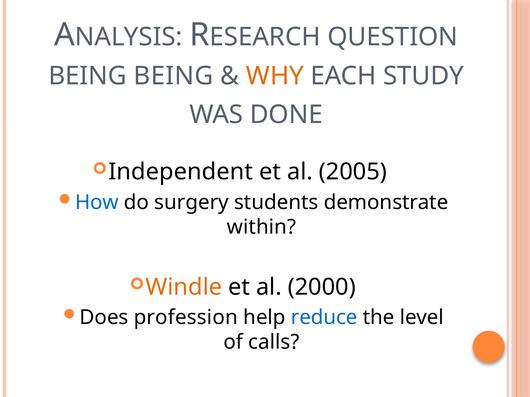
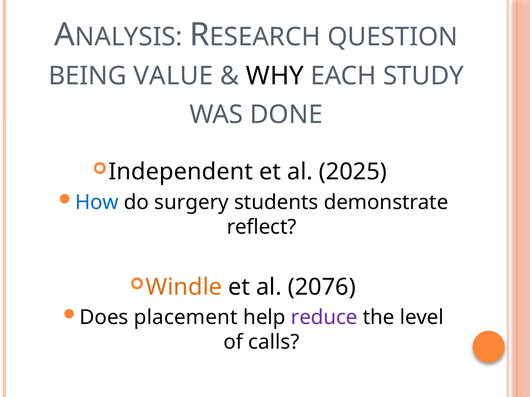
BEING BEING: BEING -> VALUE
WHY colour: orange -> black
2005: 2005 -> 2025
within: within -> reflect
2000: 2000 -> 2076
profession: profession -> placement
reduce colour: blue -> purple
